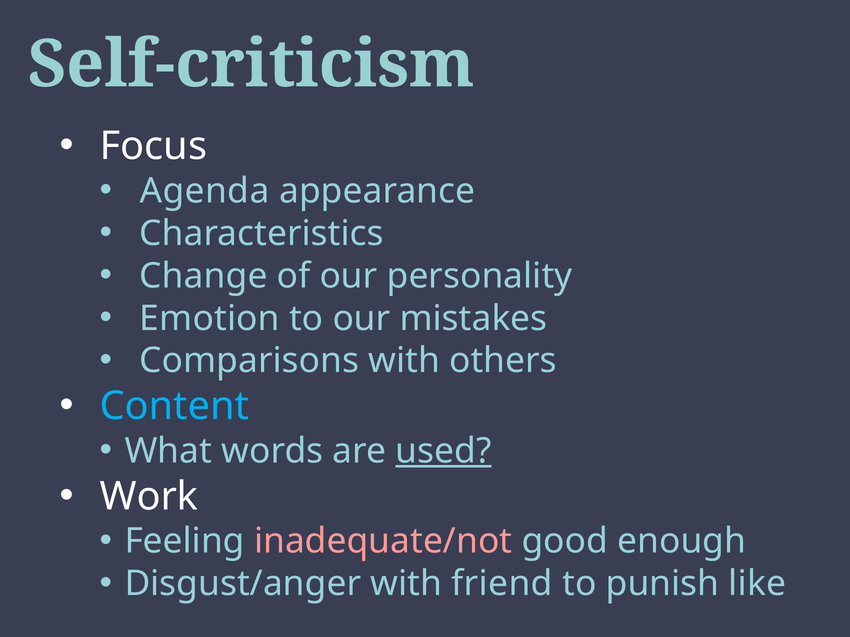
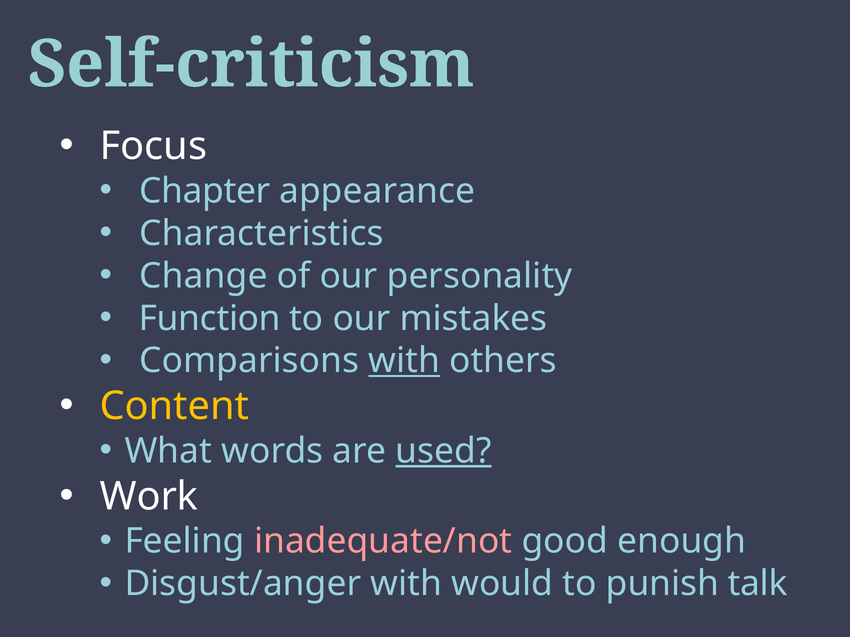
Agenda: Agenda -> Chapter
Emotion: Emotion -> Function
with at (404, 361) underline: none -> present
Content colour: light blue -> yellow
friend: friend -> would
like: like -> talk
